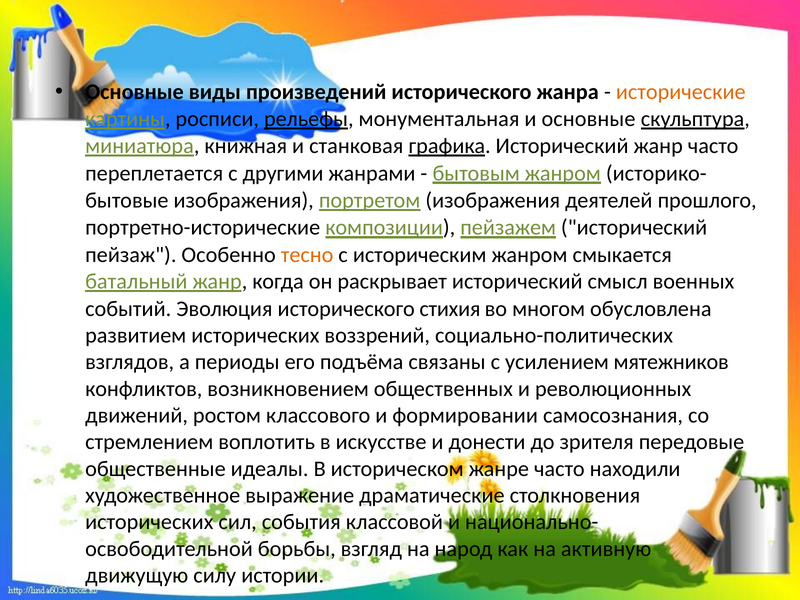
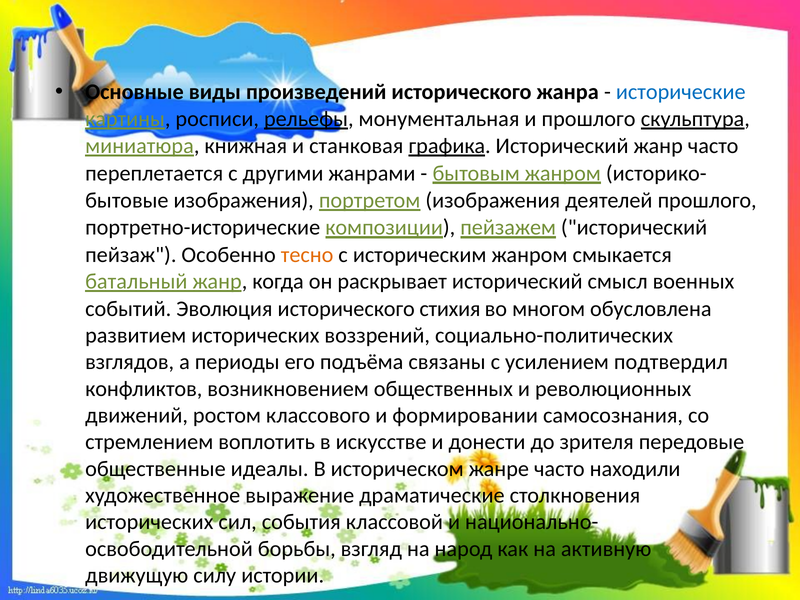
исторические colour: orange -> blue
и основные: основные -> прошлого
мятежников: мятежников -> подтвердил
